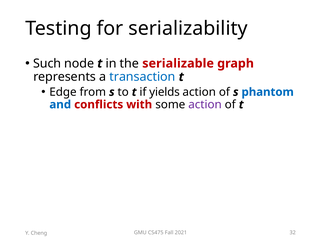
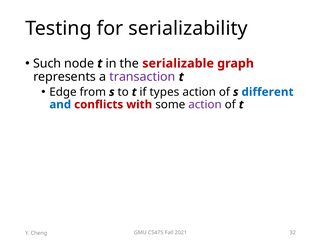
transaction colour: blue -> purple
yields: yields -> types
phantom: phantom -> different
